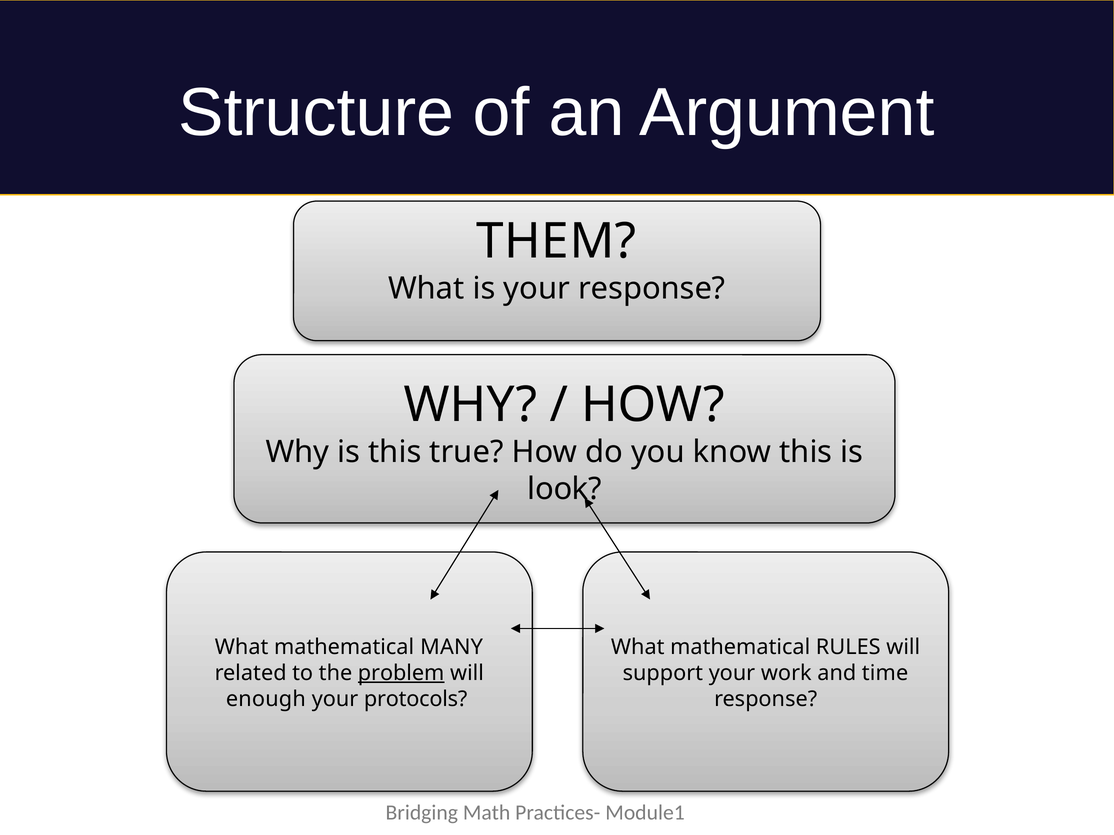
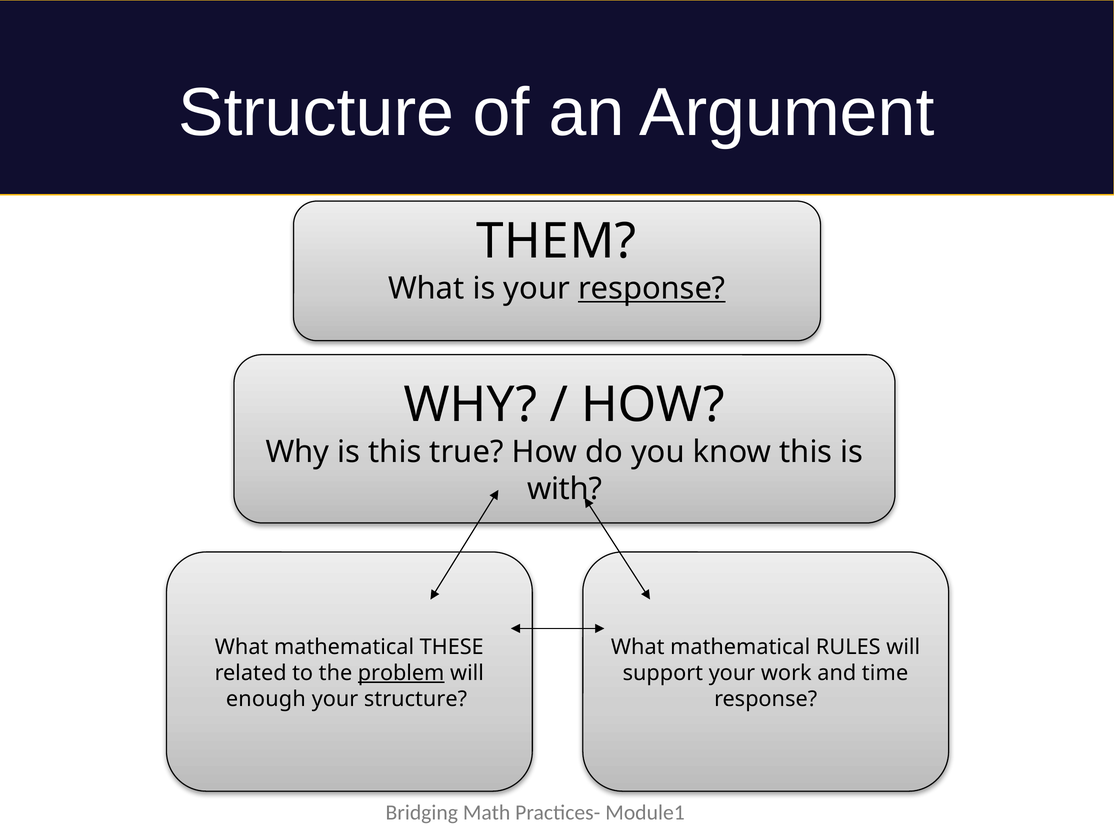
response at (652, 289) underline: none -> present
look: look -> with
MANY: MANY -> THESE
your protocols: protocols -> structure
